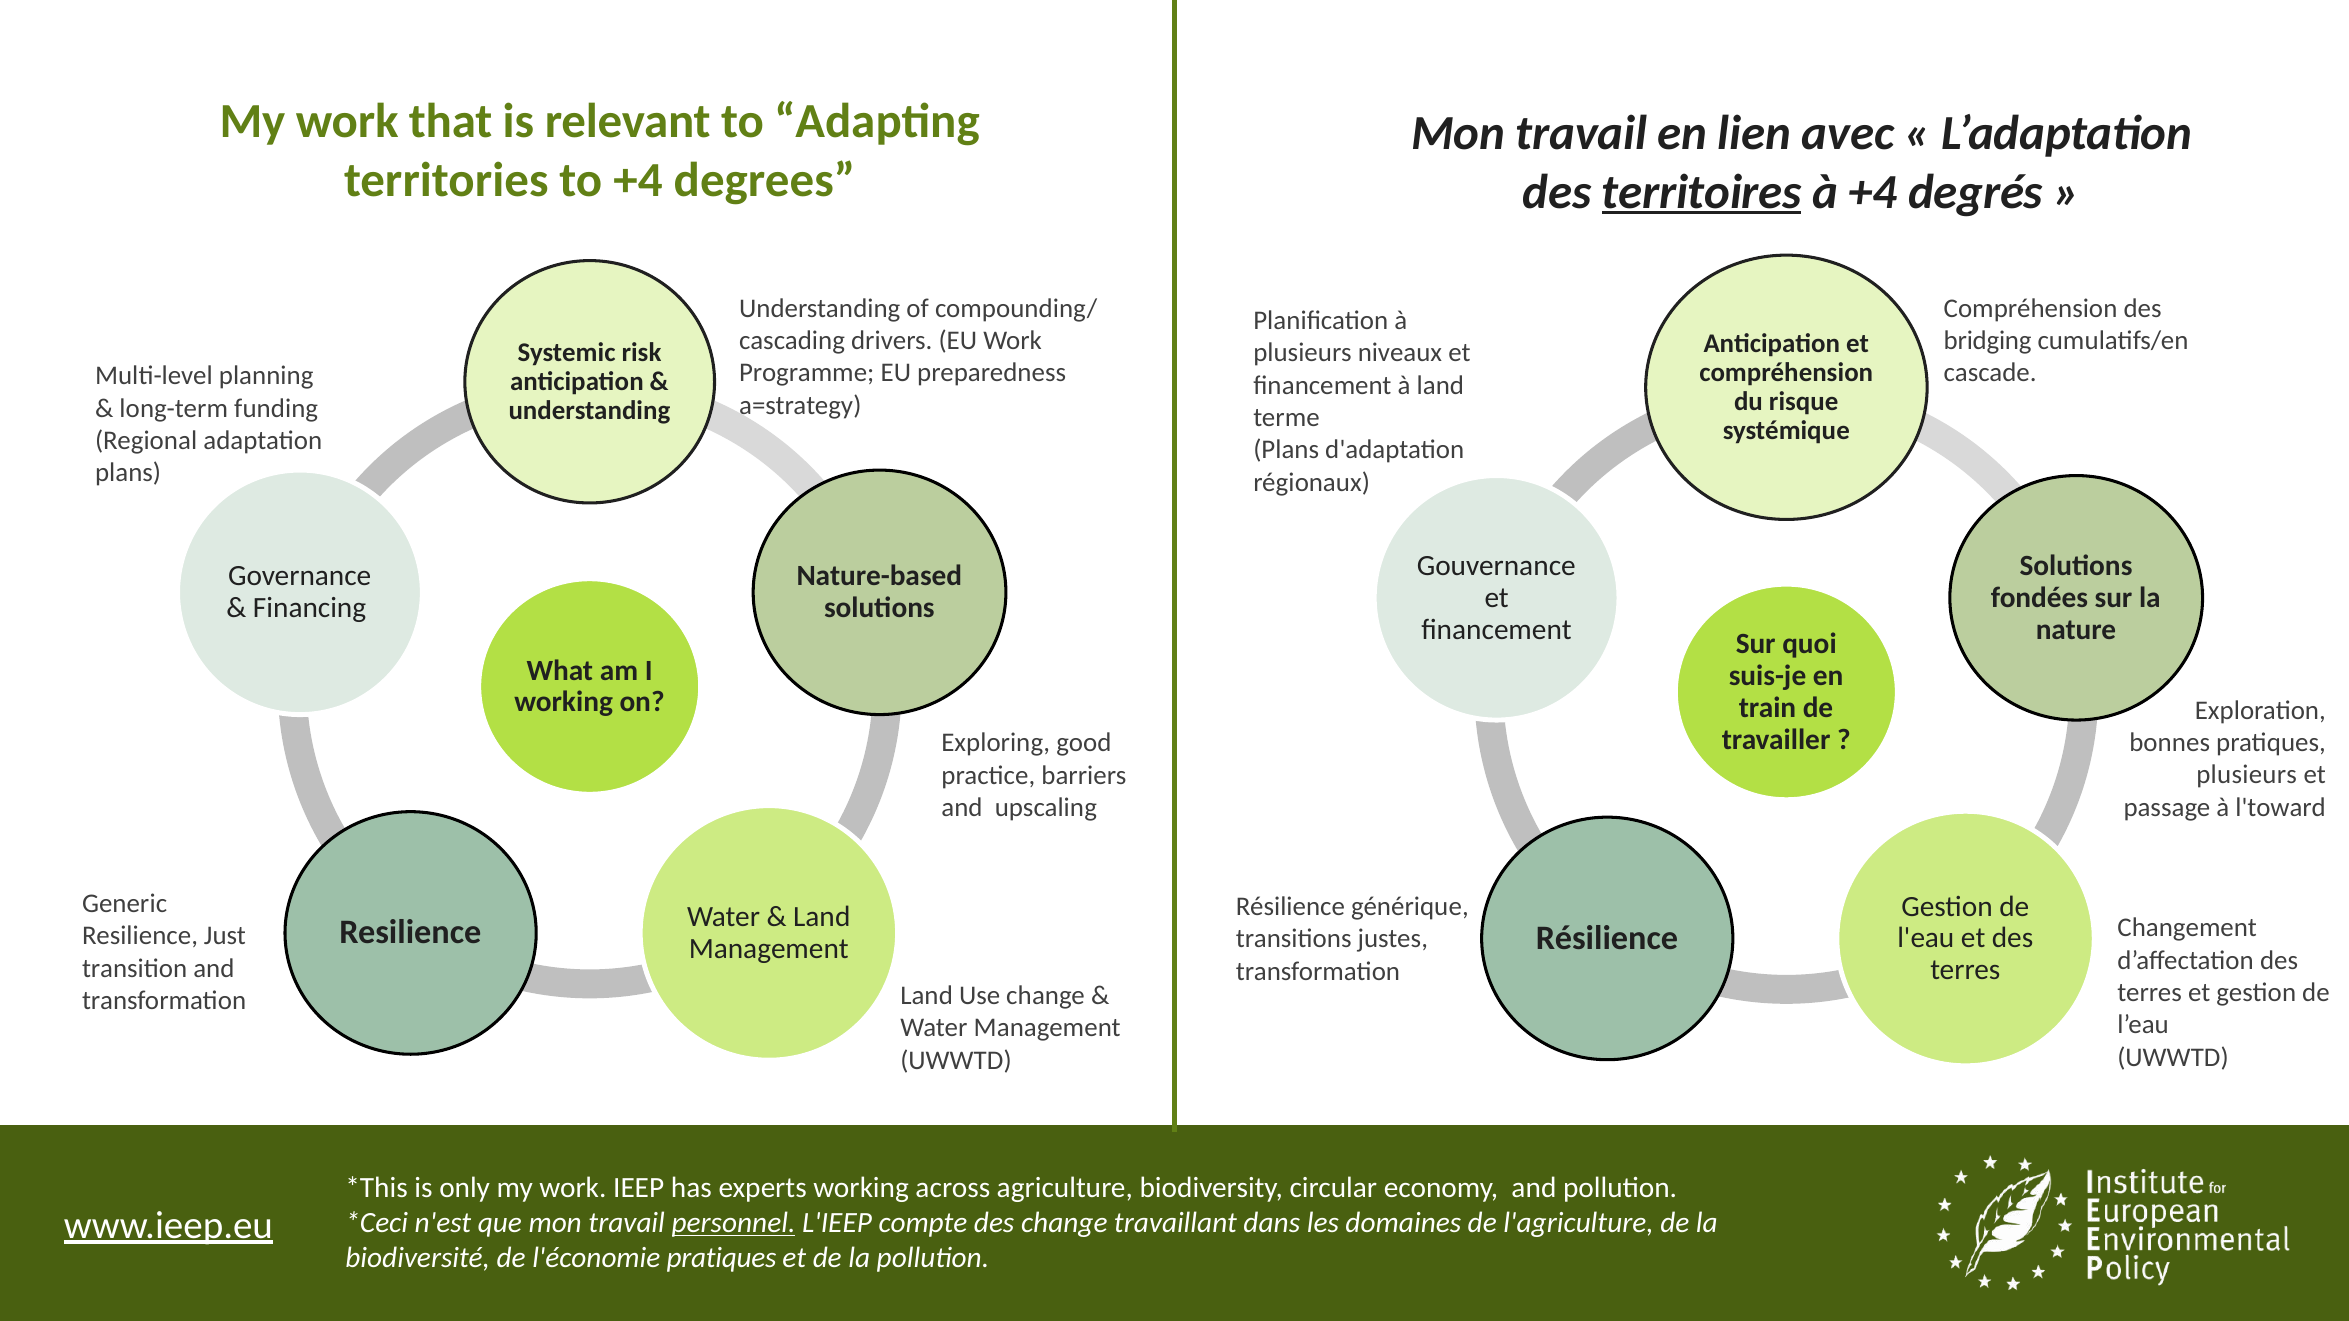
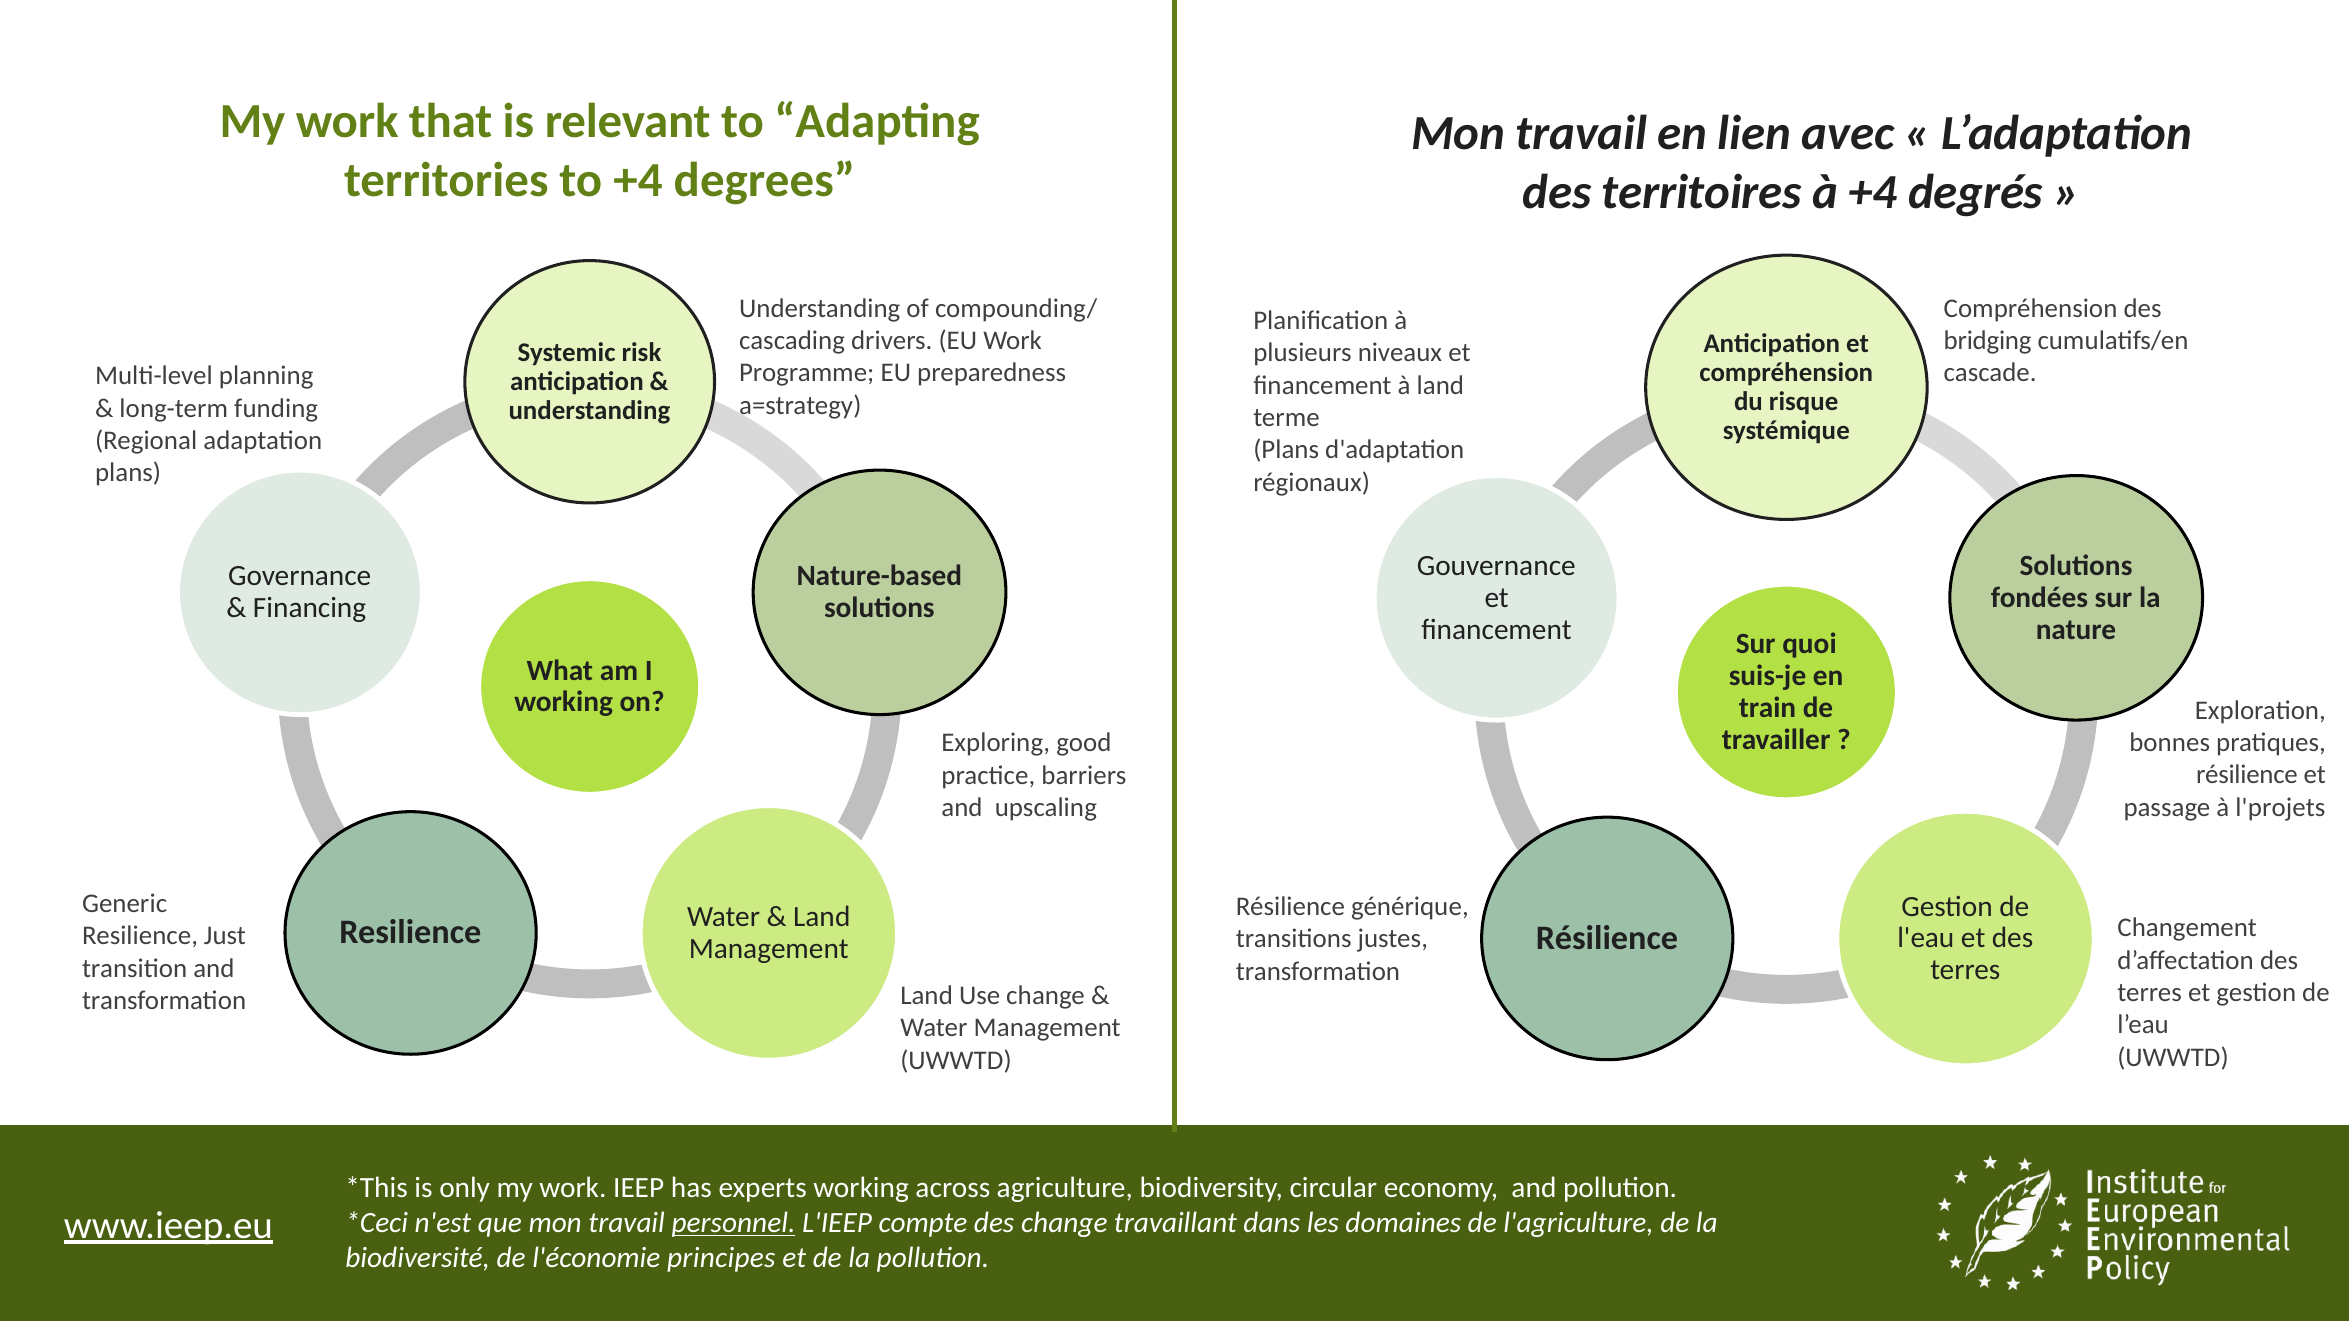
territoires underline: present -> none
plusieurs at (2247, 775): plusieurs -> résilience
l'toward: l'toward -> l'projets
l'économie pratiques: pratiques -> principes
